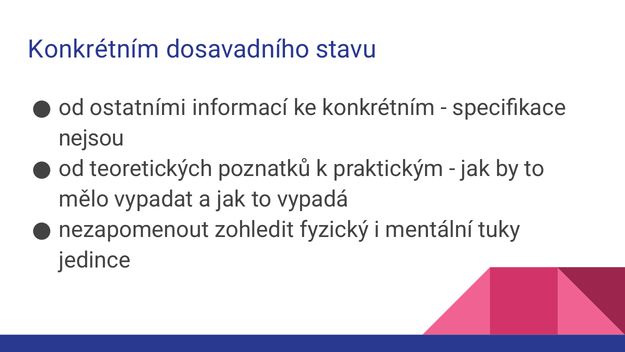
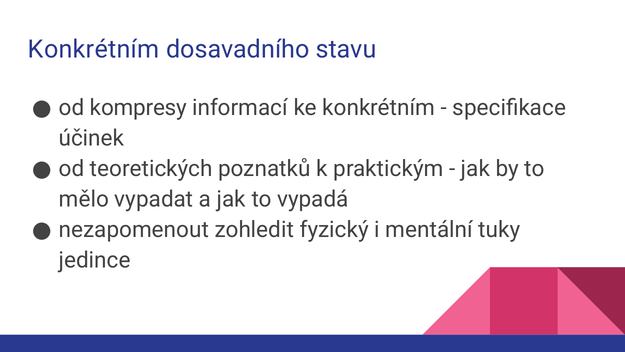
ostatními: ostatními -> kompresy
nejsou: nejsou -> účinek
